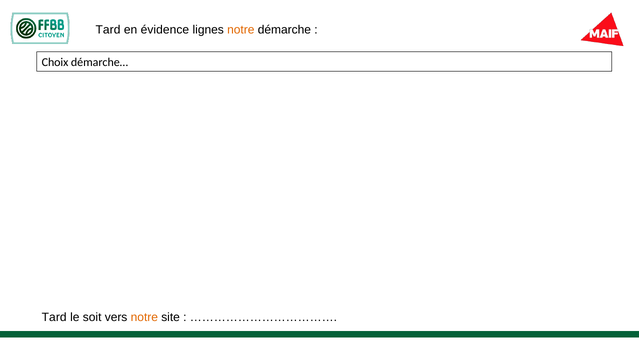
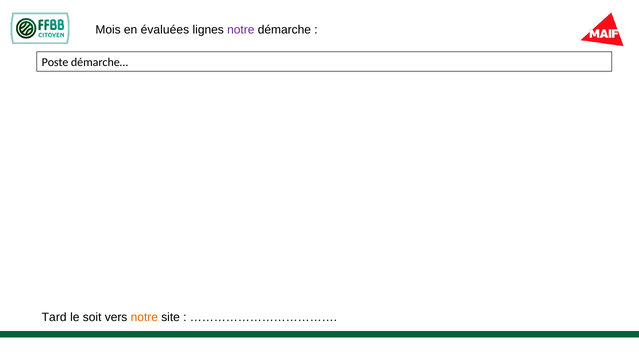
Tard at (108, 30): Tard -> Mois
évidence: évidence -> évaluées
notre at (241, 30) colour: orange -> purple
Choix: Choix -> Poste
